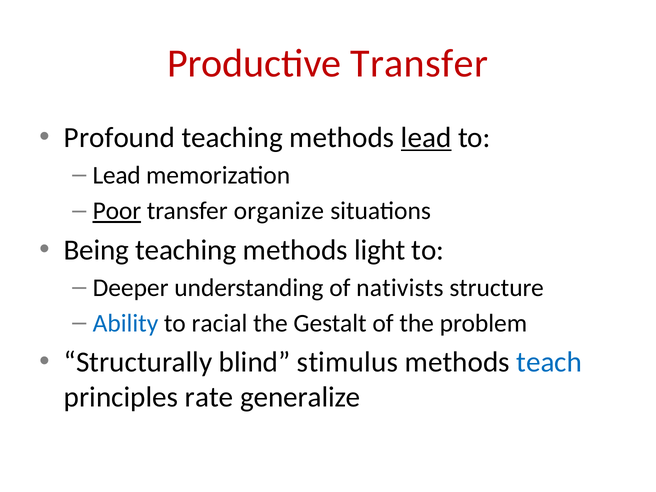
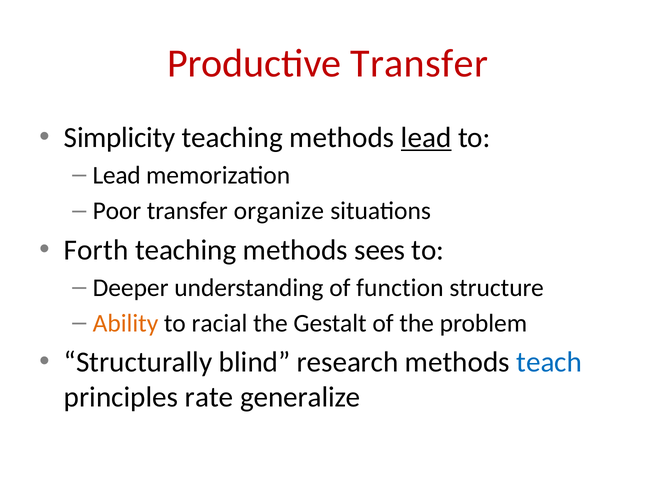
Profound: Profound -> Simplicity
Poor underline: present -> none
Being: Being -> Forth
light: light -> sees
nativists: nativists -> function
Ability colour: blue -> orange
stimulus: stimulus -> research
